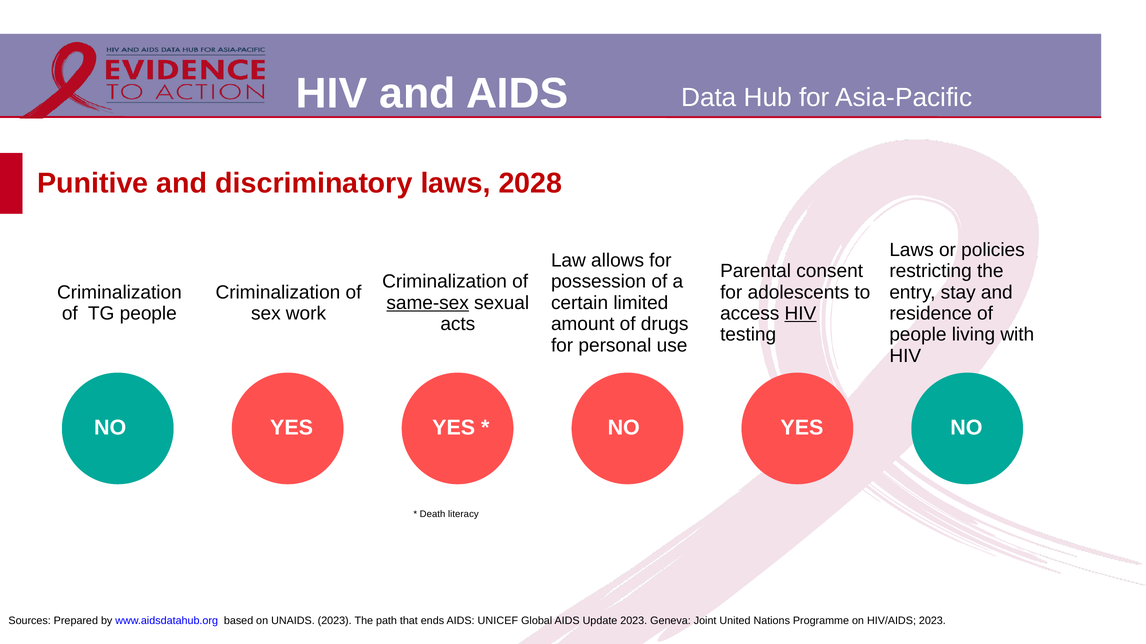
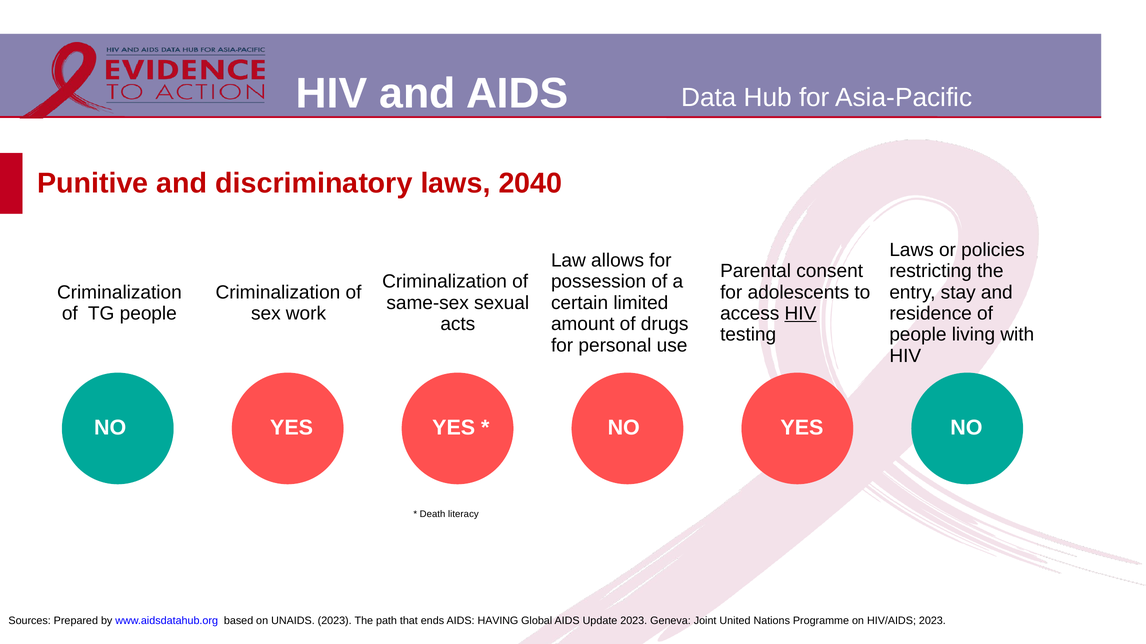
2028: 2028 -> 2040
same-sex underline: present -> none
UNICEF: UNICEF -> HAVING
